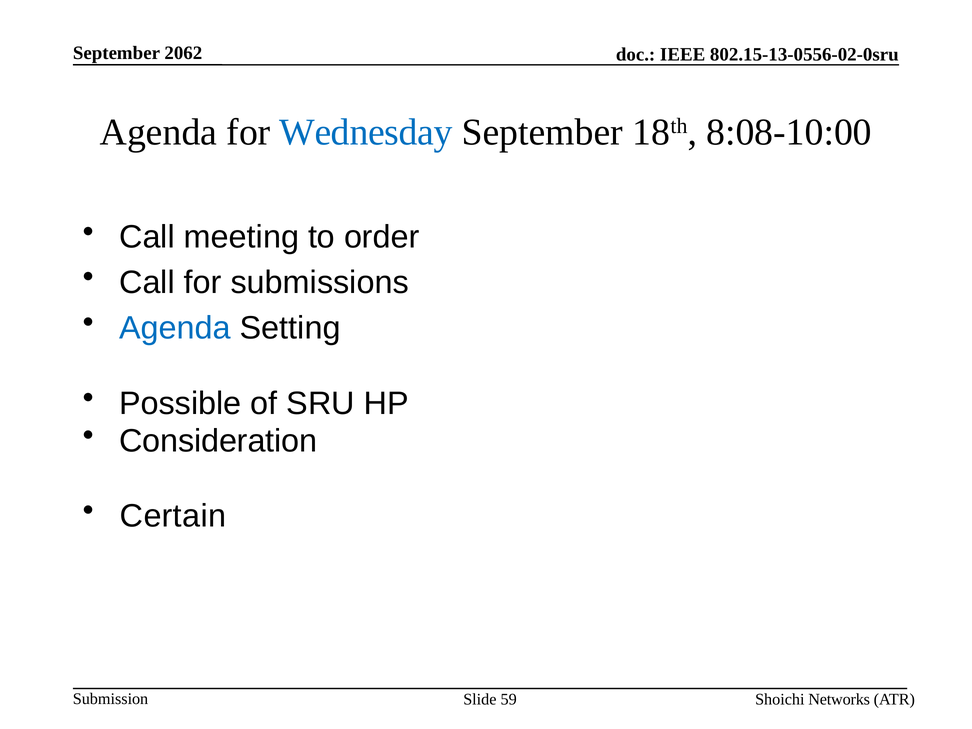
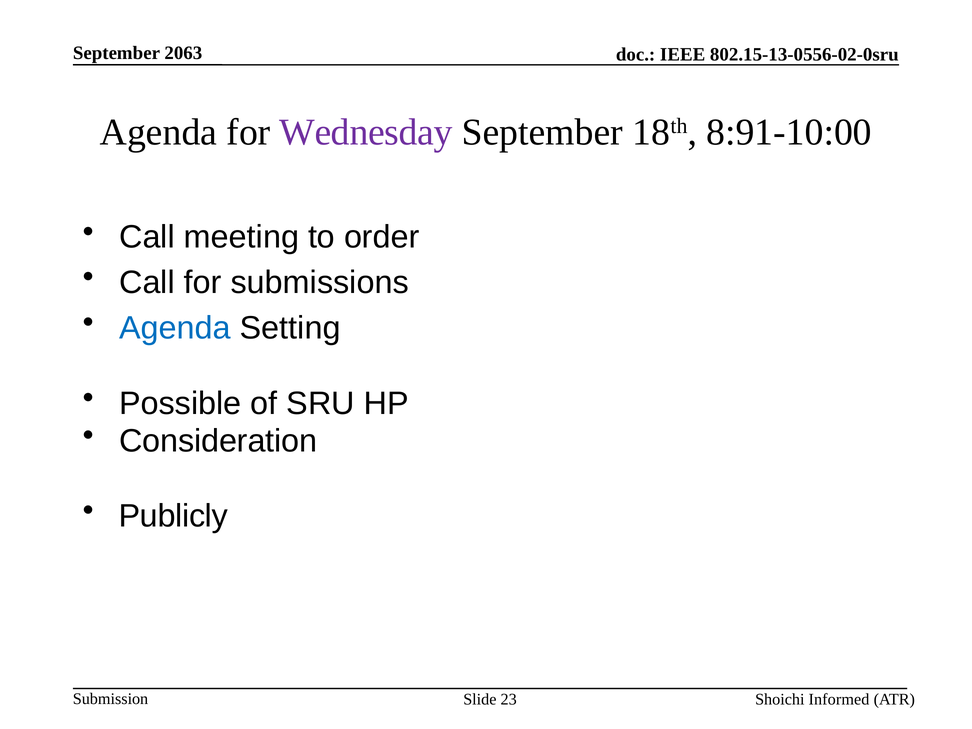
2062: 2062 -> 2063
Wednesday colour: blue -> purple
8:08-10:00: 8:08-10:00 -> 8:91-10:00
Certain: Certain -> Publicly
Networks: Networks -> Informed
59: 59 -> 23
